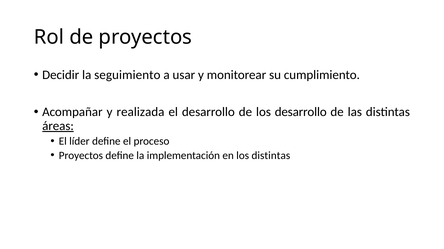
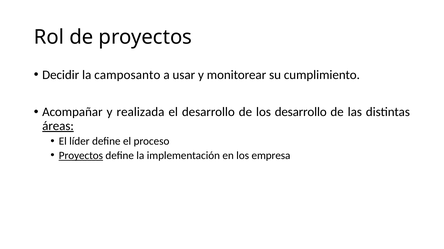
seguimiento: seguimiento -> camposanto
Proyectos at (81, 156) underline: none -> present
los distintas: distintas -> empresa
